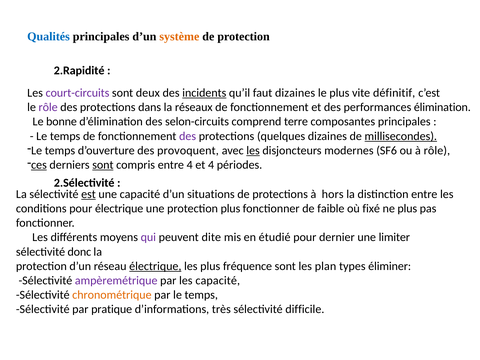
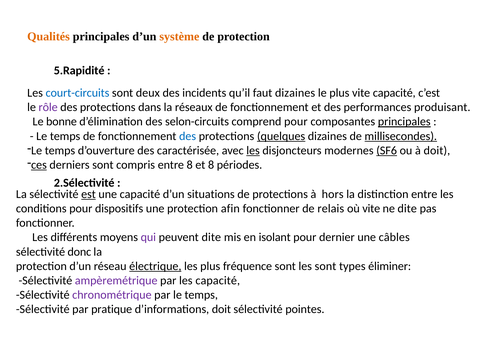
Qualités colour: blue -> orange
2.Rapidité: 2.Rapidité -> 5.Rapidité
court-circuits colour: purple -> blue
incidents underline: present -> none
vite définitif: définitif -> capacité
élimination: élimination -> produisant
comprend terre: terre -> pour
principales at (404, 122) underline: none -> present
des at (188, 136) colour: purple -> blue
quelques underline: none -> present
provoquent: provoquent -> caractérisée
SF6 underline: none -> present
à rôle: rôle -> doit
sont at (103, 165) underline: present -> none
entre 4: 4 -> 8
et 4: 4 -> 8
pour électrique: électrique -> dispositifs
protection plus: plus -> afin
faible: faible -> relais
où fixé: fixé -> vite
ne plus: plus -> dite
étudié: étudié -> isolant
limiter: limiter -> câbles
les plan: plan -> sont
chronométrique colour: orange -> purple
d’informations très: très -> doit
difficile: difficile -> pointes
